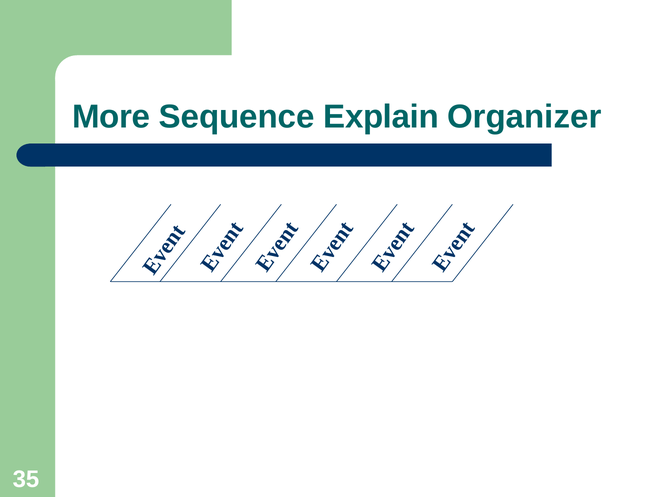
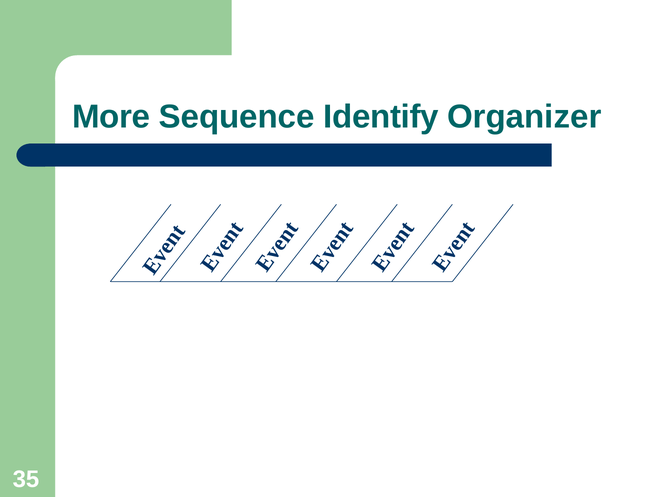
Explain: Explain -> Identify
